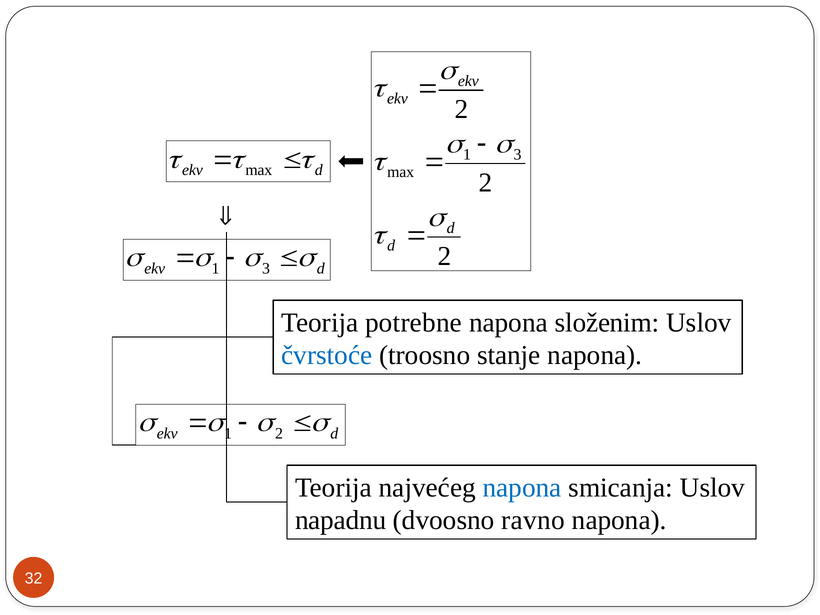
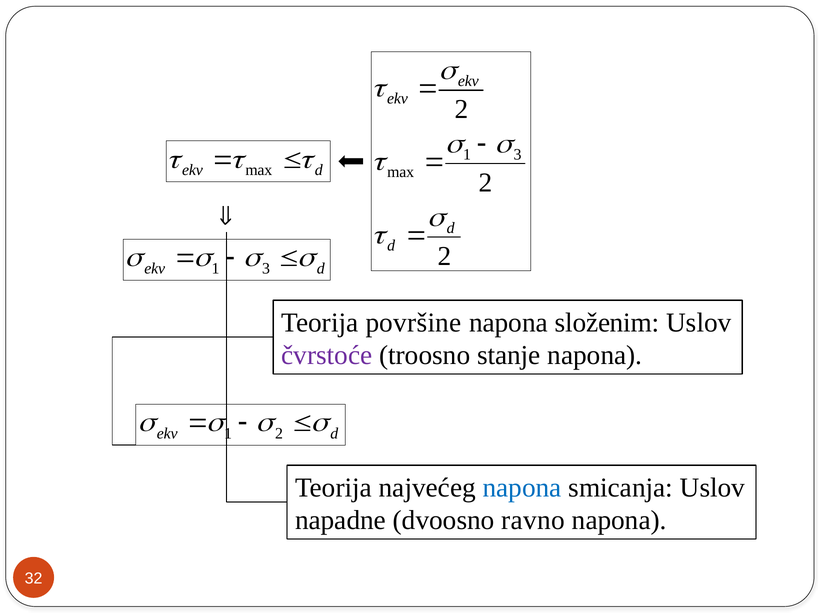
potrebne: potrebne -> površine
čvrstoće colour: blue -> purple
napadnu: napadnu -> napadne
